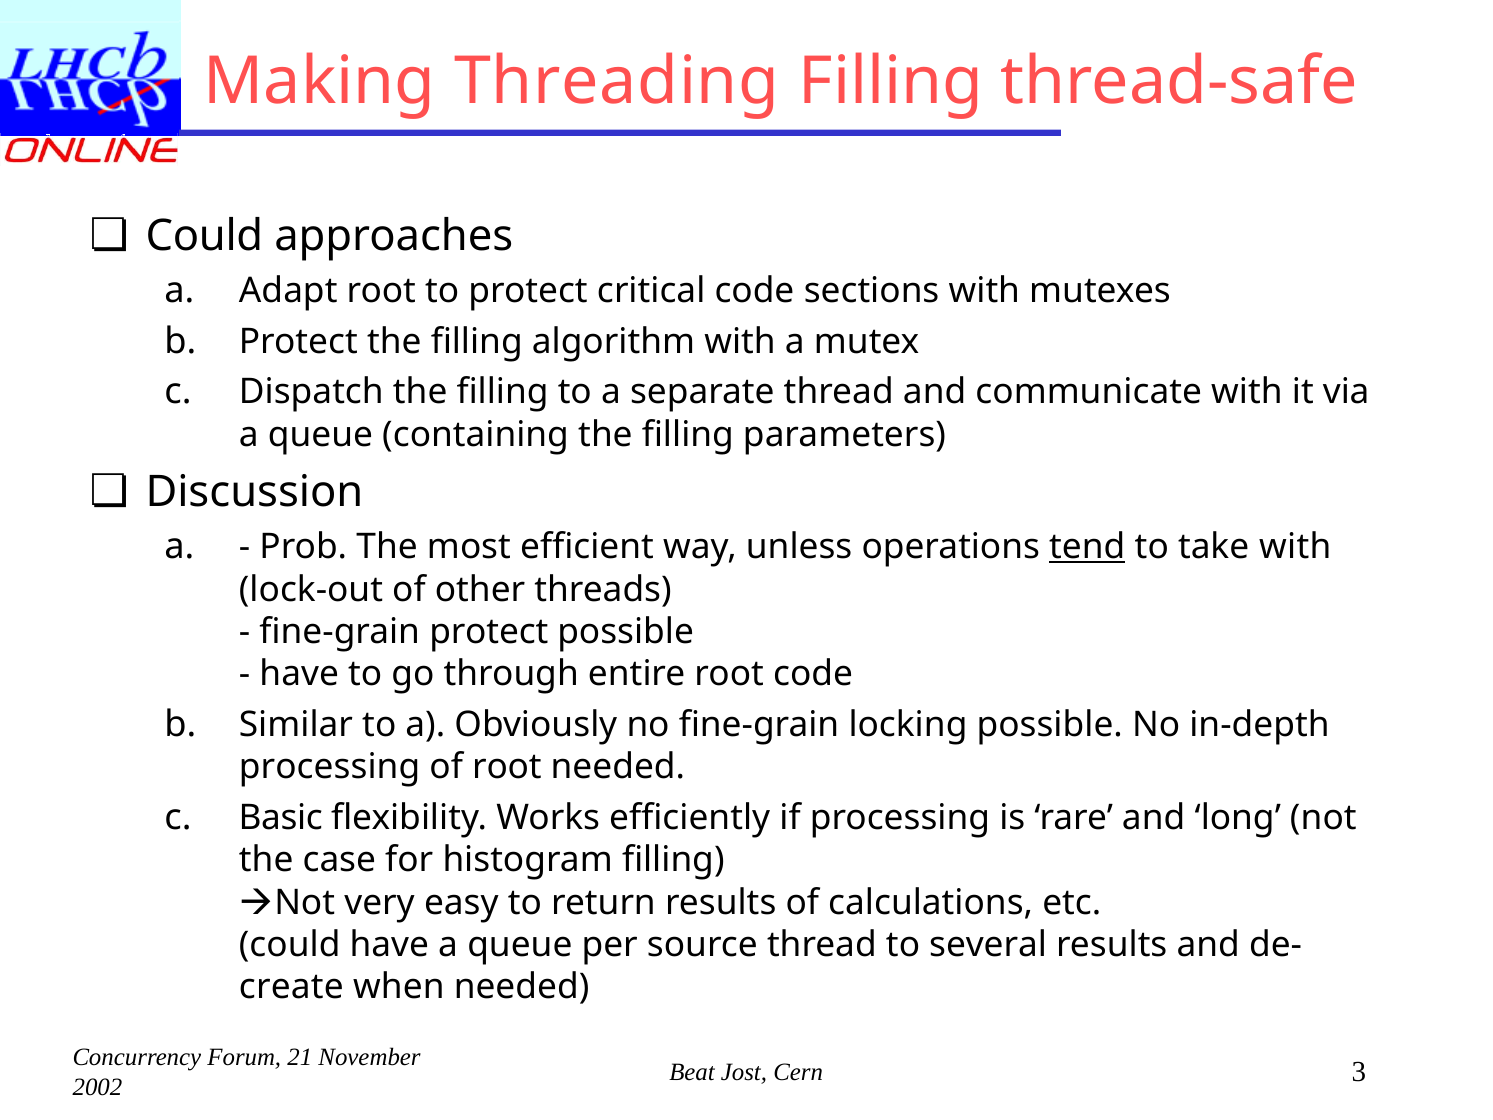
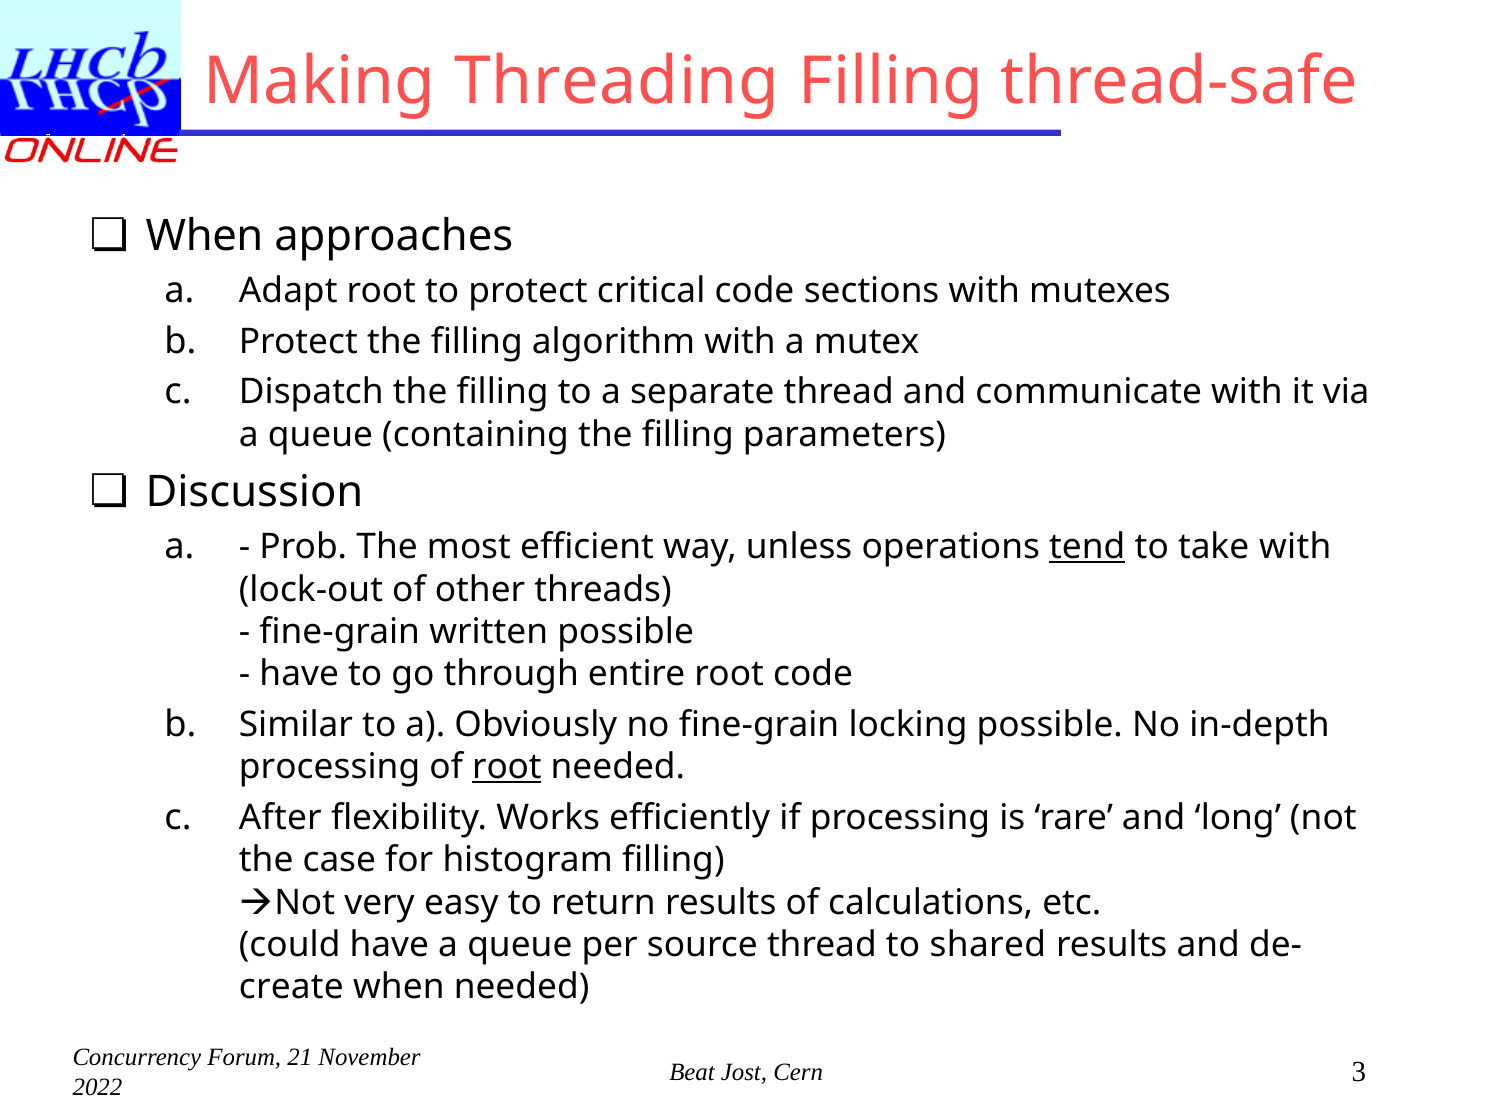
Could at (204, 236): Could -> When
fine-grain protect: protect -> written
root at (507, 767) underline: none -> present
Basic: Basic -> After
several: several -> shared
2002: 2002 -> 2022
